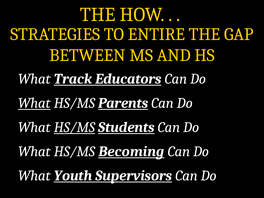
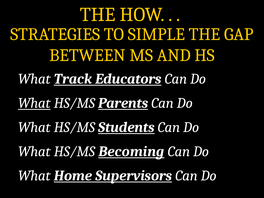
ENTIRE: ENTIRE -> SIMPLE
HS/MS at (74, 127) underline: present -> none
Youth: Youth -> Home
